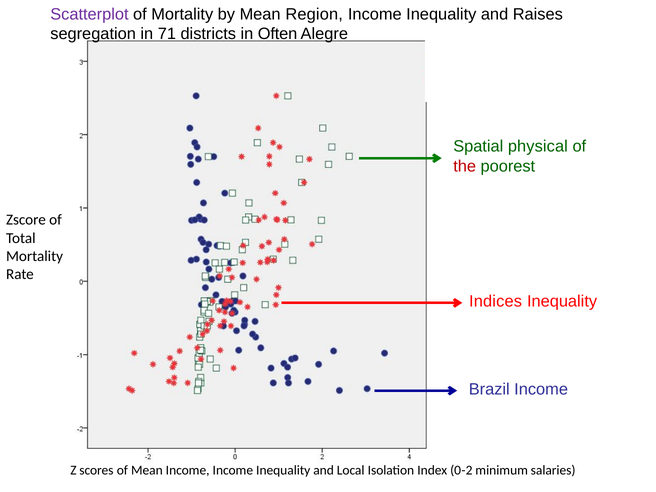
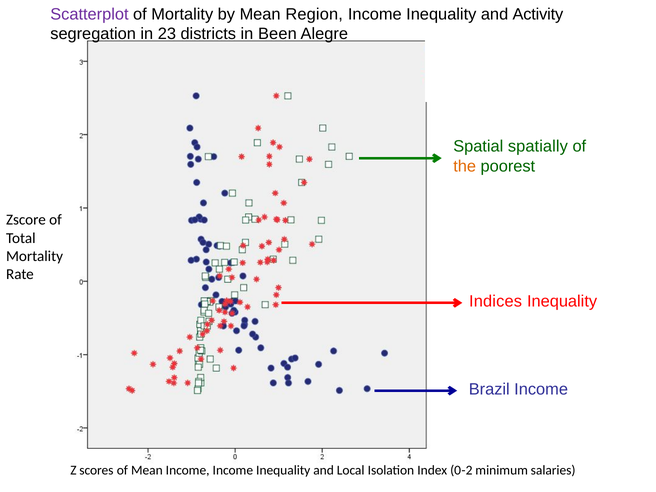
Raises: Raises -> Activity
71: 71 -> 23
Often: Often -> Been
physical: physical -> spatially
the colour: red -> orange
